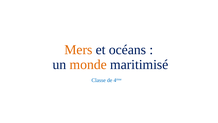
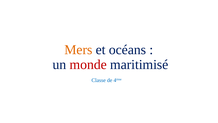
monde colour: orange -> red
